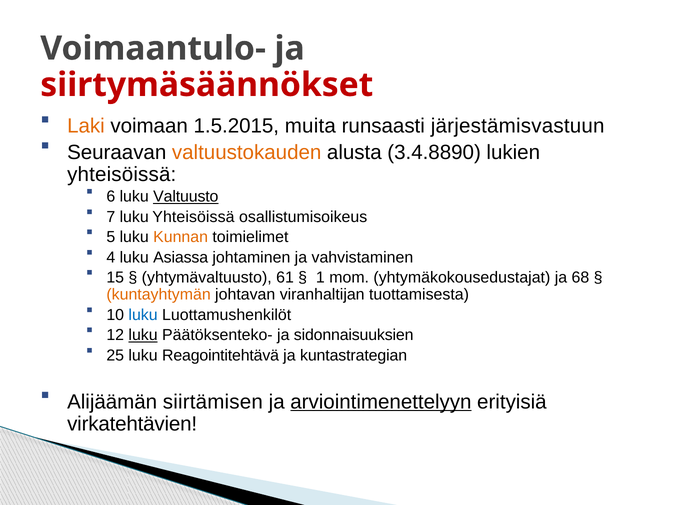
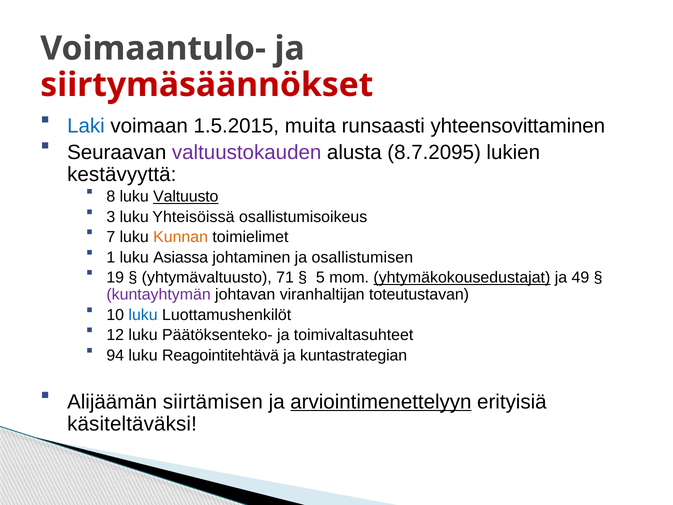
Laki colour: orange -> blue
järjestämisvastuun: järjestämisvastuun -> yhteensovittaminen
valtuustokauden colour: orange -> purple
3.4.8890: 3.4.8890 -> 8.7.2095
yhteisöissä at (122, 175): yhteisöissä -> kestävyyttä
6: 6 -> 8
7: 7 -> 3
5: 5 -> 7
4: 4 -> 1
vahvistaminen: vahvistaminen -> osallistumisen
15: 15 -> 19
61: 61 -> 71
1: 1 -> 5
yhtymäkokousedustajat underline: none -> present
68: 68 -> 49
kuntayhtymän colour: orange -> purple
tuottamisesta: tuottamisesta -> toteutustavan
luku at (143, 335) underline: present -> none
sidonnaisuuksien: sidonnaisuuksien -> toimivaltasuhteet
25: 25 -> 94
virkatehtävien: virkatehtävien -> käsiteltäväksi
